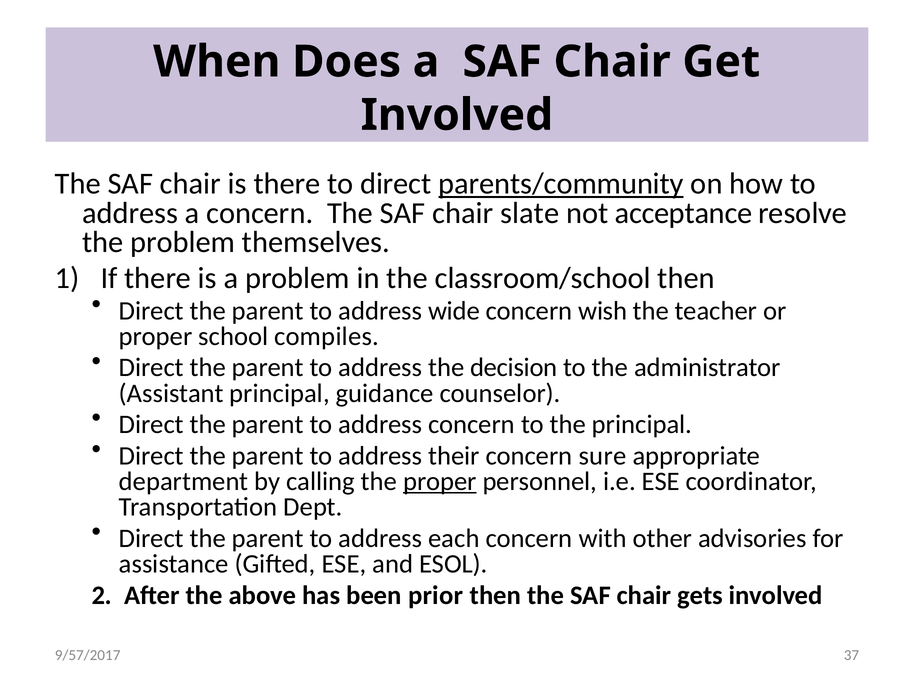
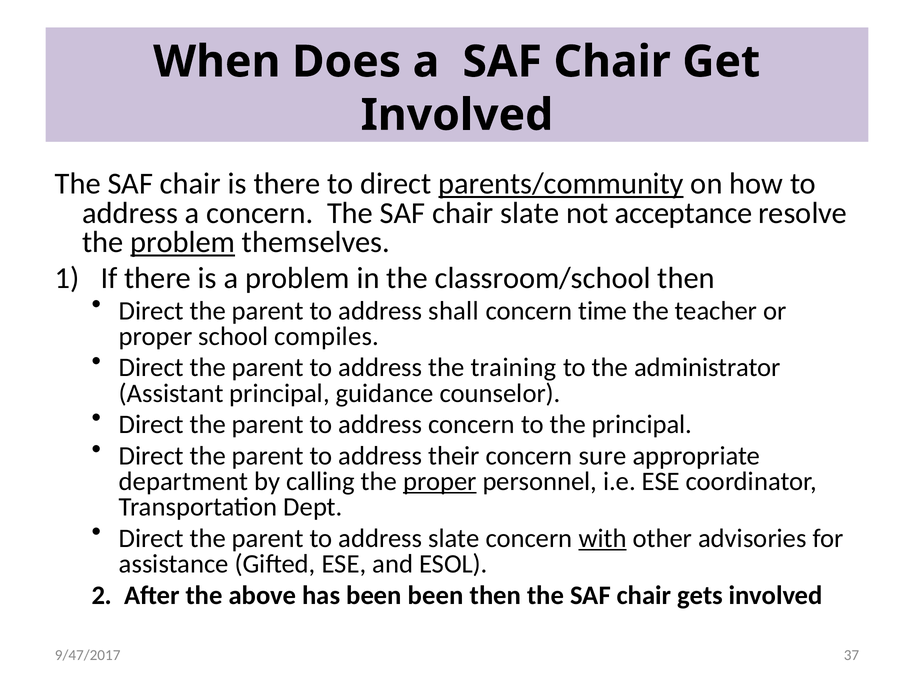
problem at (183, 242) underline: none -> present
wide: wide -> shall
wish: wish -> time
decision: decision -> training
address each: each -> slate
with underline: none -> present
been prior: prior -> been
9/57/2017: 9/57/2017 -> 9/47/2017
